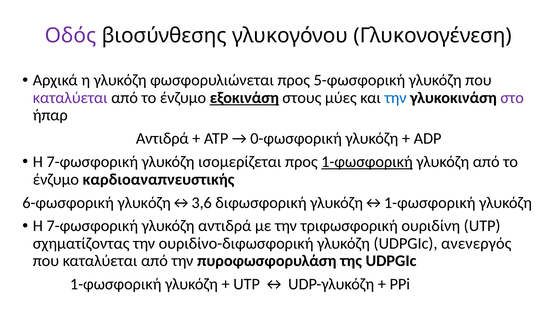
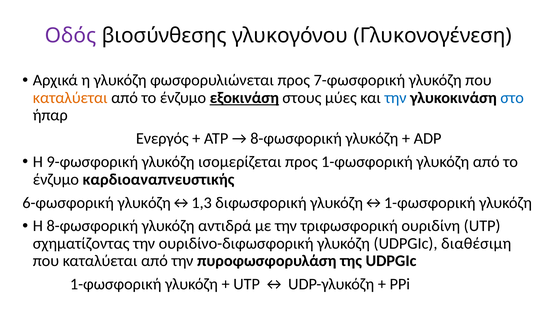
5-φωσφορική: 5-φωσφορική -> 7-φωσφορική
καταλύεται at (70, 98) colour: purple -> orange
στο colour: purple -> blue
Αντιδρά at (162, 139): Αντιδρά -> Ενεργός
0-φωσφορική at (296, 139): 0-φωσφορική -> 8-φωσφορική
7-φωσφορική at (92, 162): 7-φωσφορική -> 9-φωσφορική
1-φωσφορική at (367, 162) underline: present -> none
γλυκόζη↔3,6: γλυκόζη↔3,6 -> γλυκόζη↔1,3
7-φωσφορική at (92, 226): 7-φωσφορική -> 8-φωσφορική
ανενεργός: ανενεργός -> διαθέσιμη
